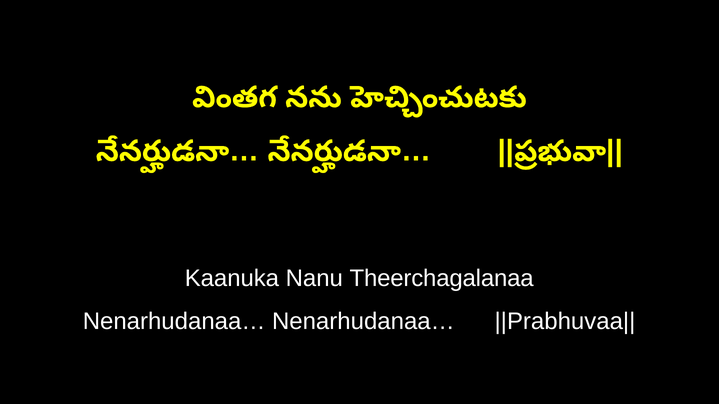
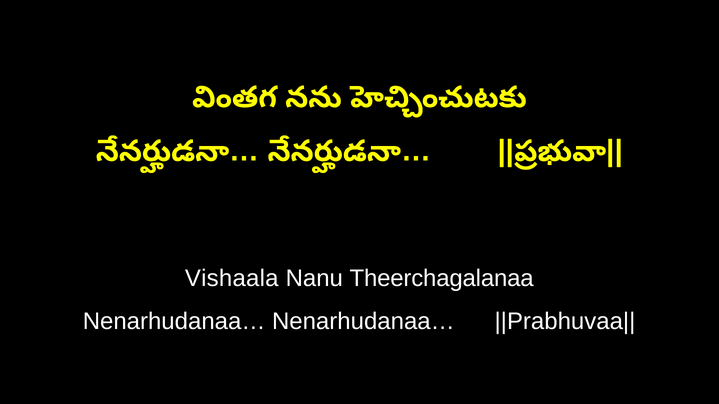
Kaanuka: Kaanuka -> Vishaala
